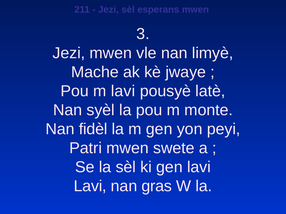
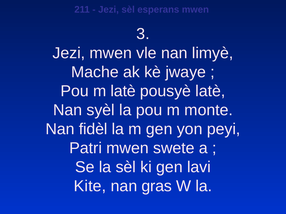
m lavi: lavi -> latè
Lavi at (90, 187): Lavi -> Kite
